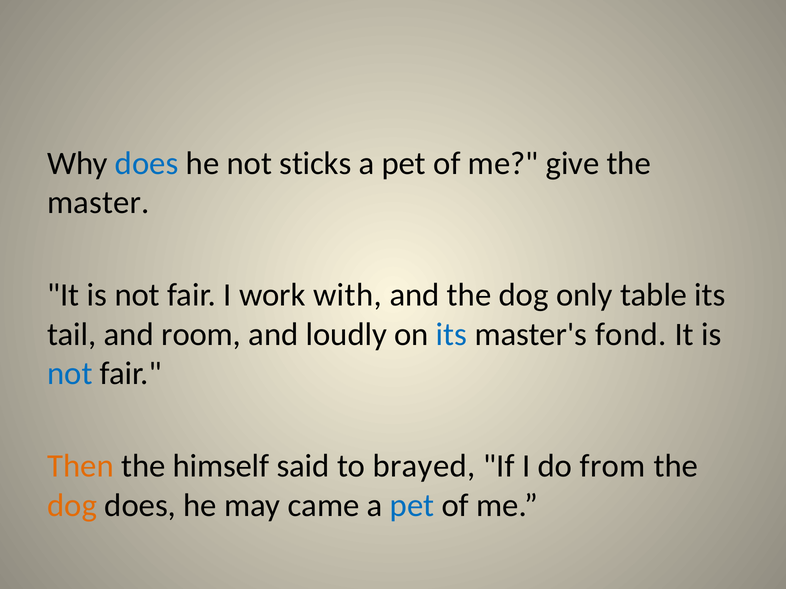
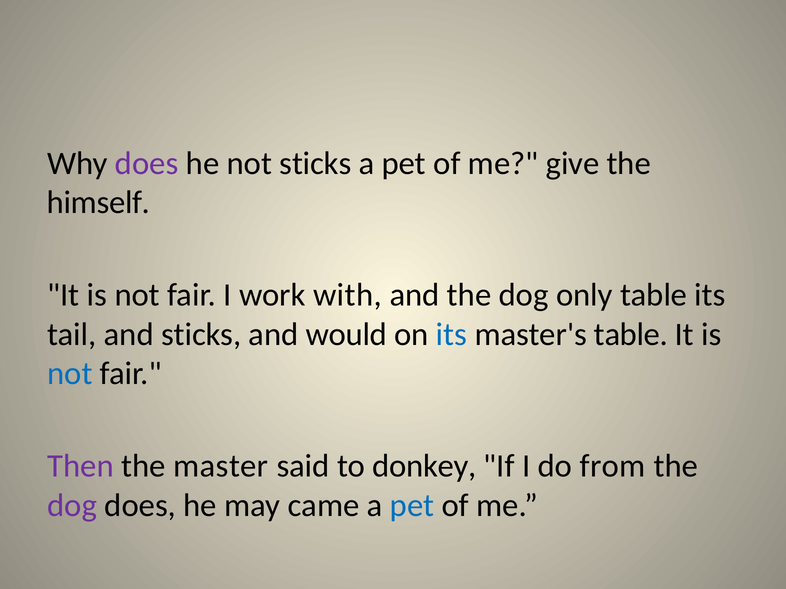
does at (147, 163) colour: blue -> purple
master: master -> himself
and room: room -> sticks
loudly: loudly -> would
master's fond: fond -> table
Then colour: orange -> purple
himself: himself -> master
brayed: brayed -> donkey
dog at (72, 506) colour: orange -> purple
